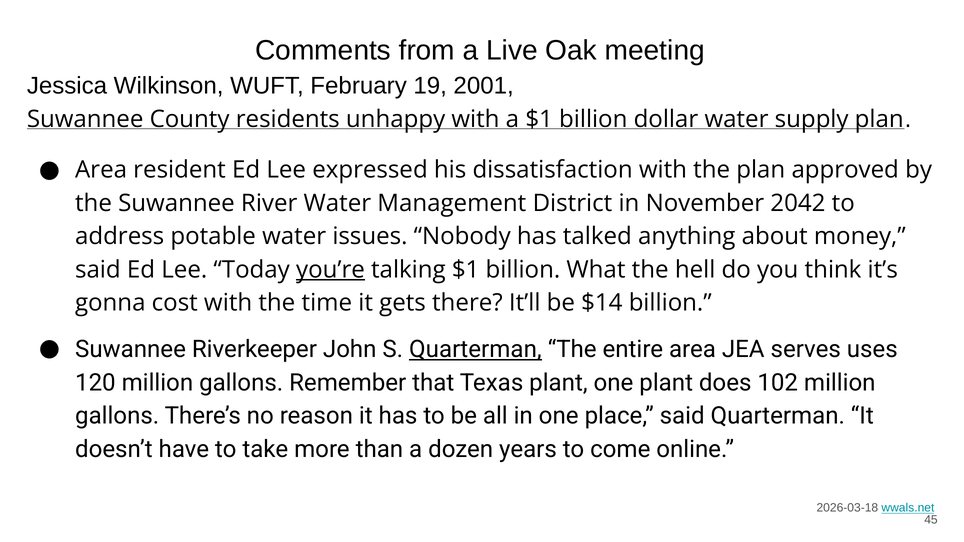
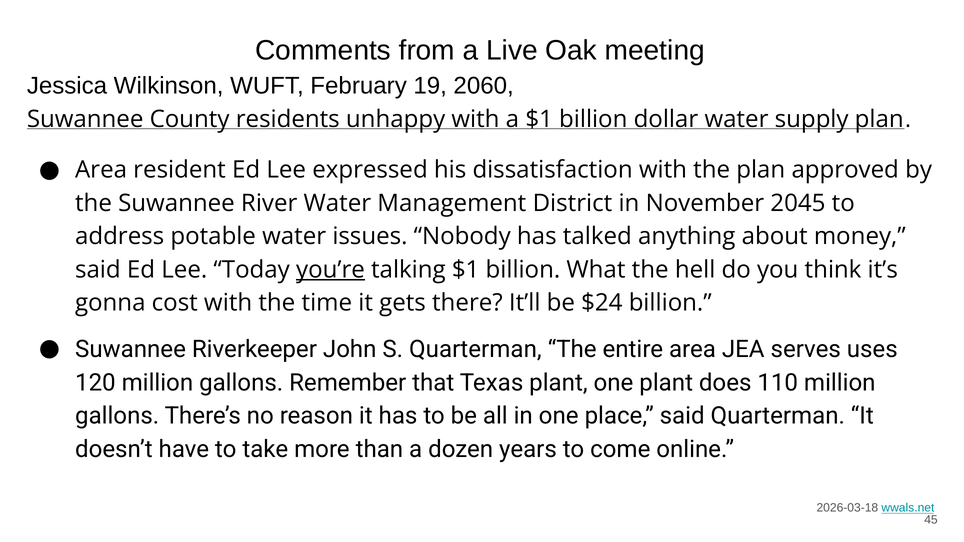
2001: 2001 -> 2060
2042: 2042 -> 2045
$14: $14 -> $24
Quarterman at (475, 350) underline: present -> none
102: 102 -> 110
